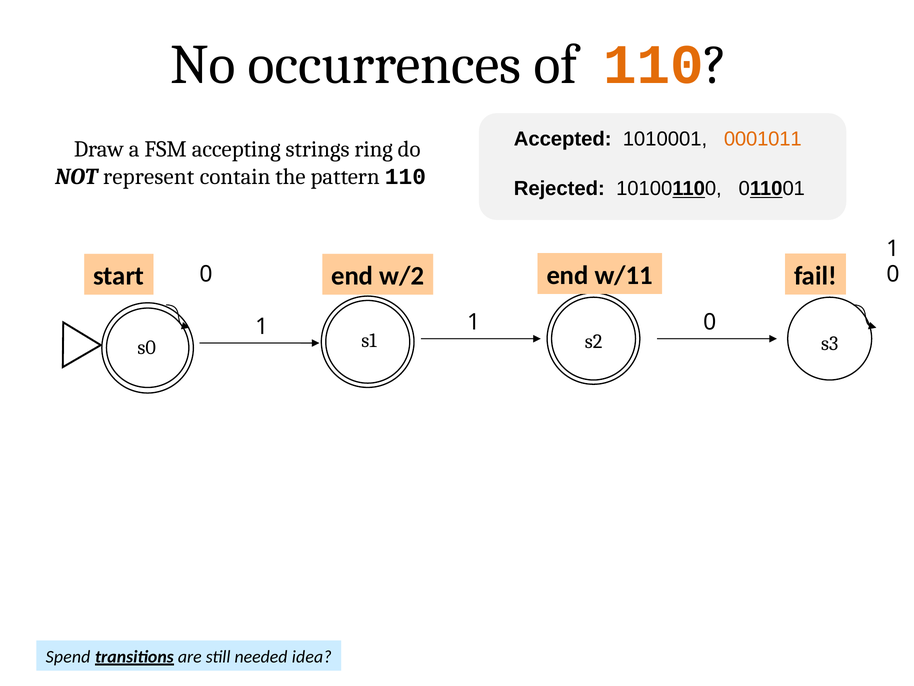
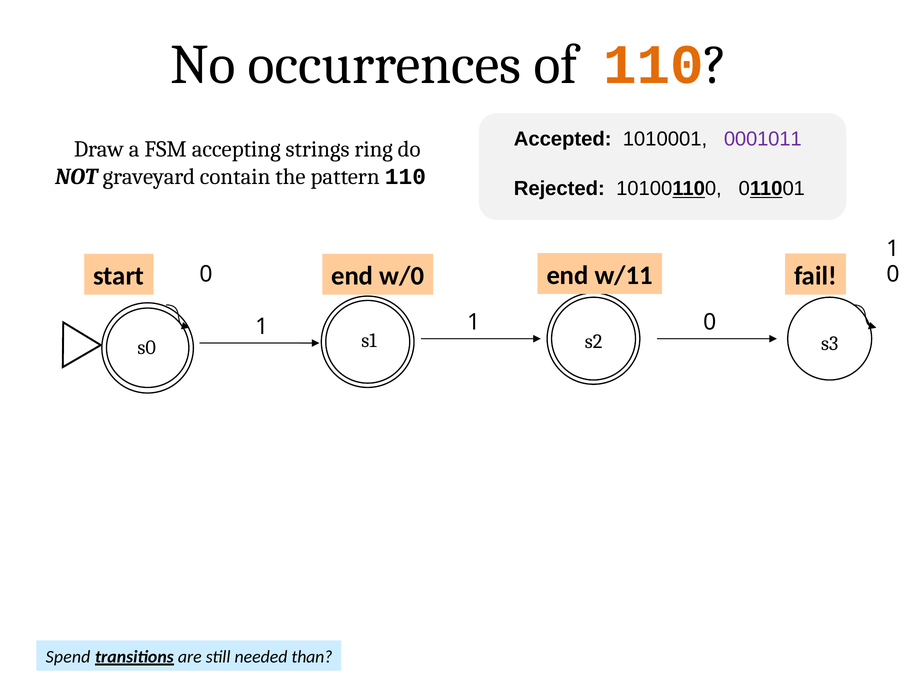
0001011 colour: orange -> purple
represent: represent -> graveyard
w/2: w/2 -> w/0
idea: idea -> than
